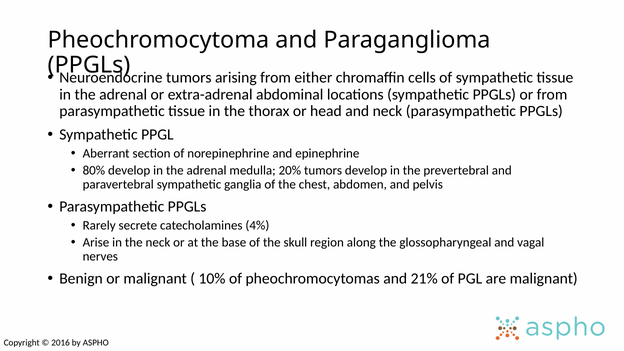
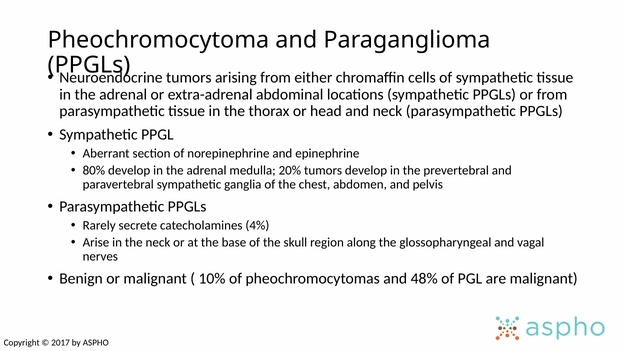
21%: 21% -> 48%
2016: 2016 -> 2017
